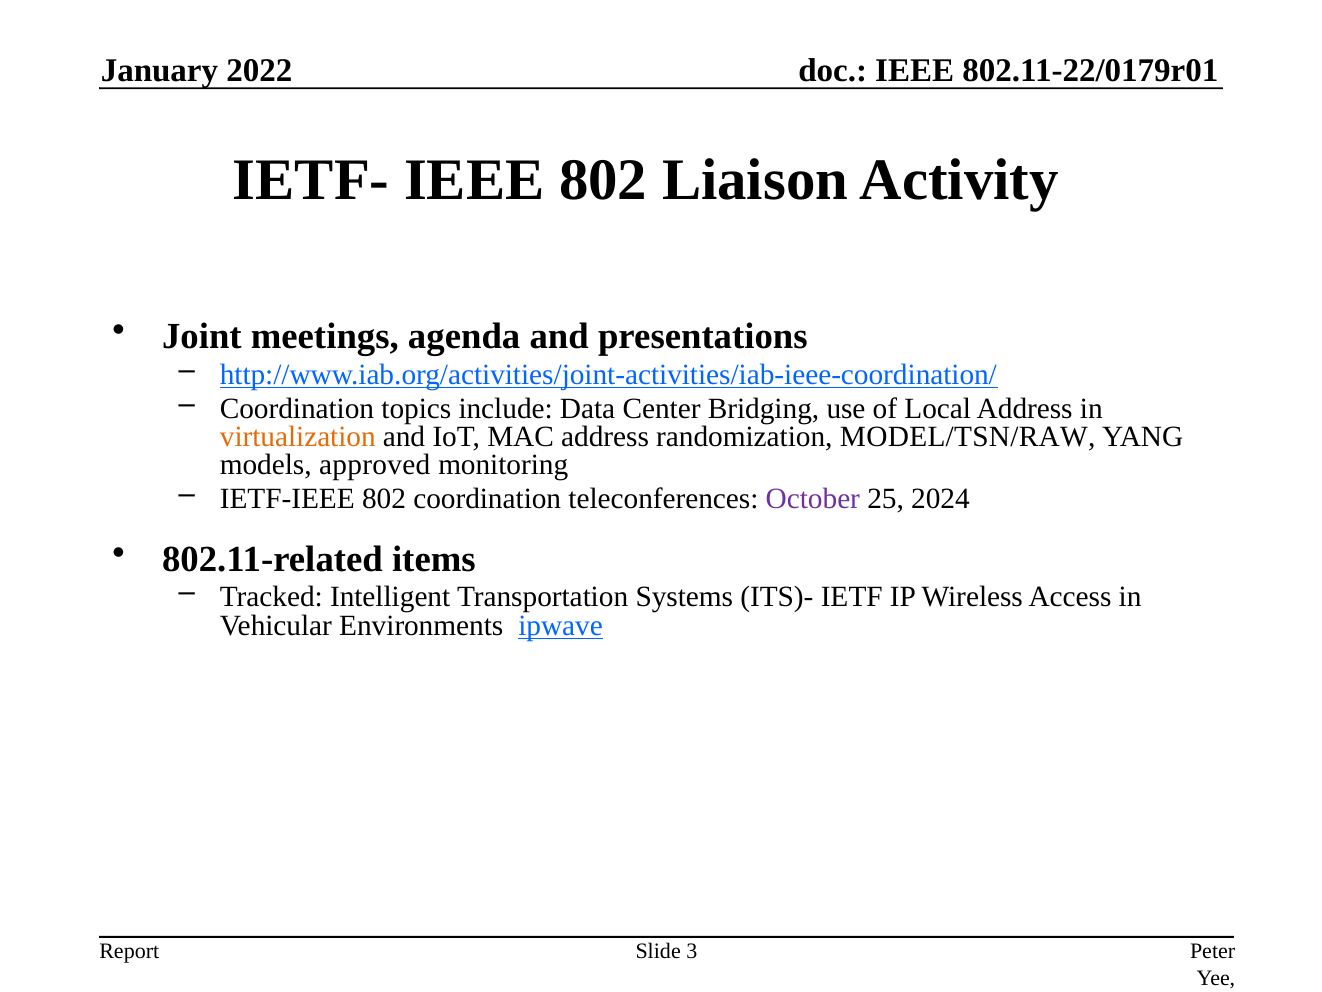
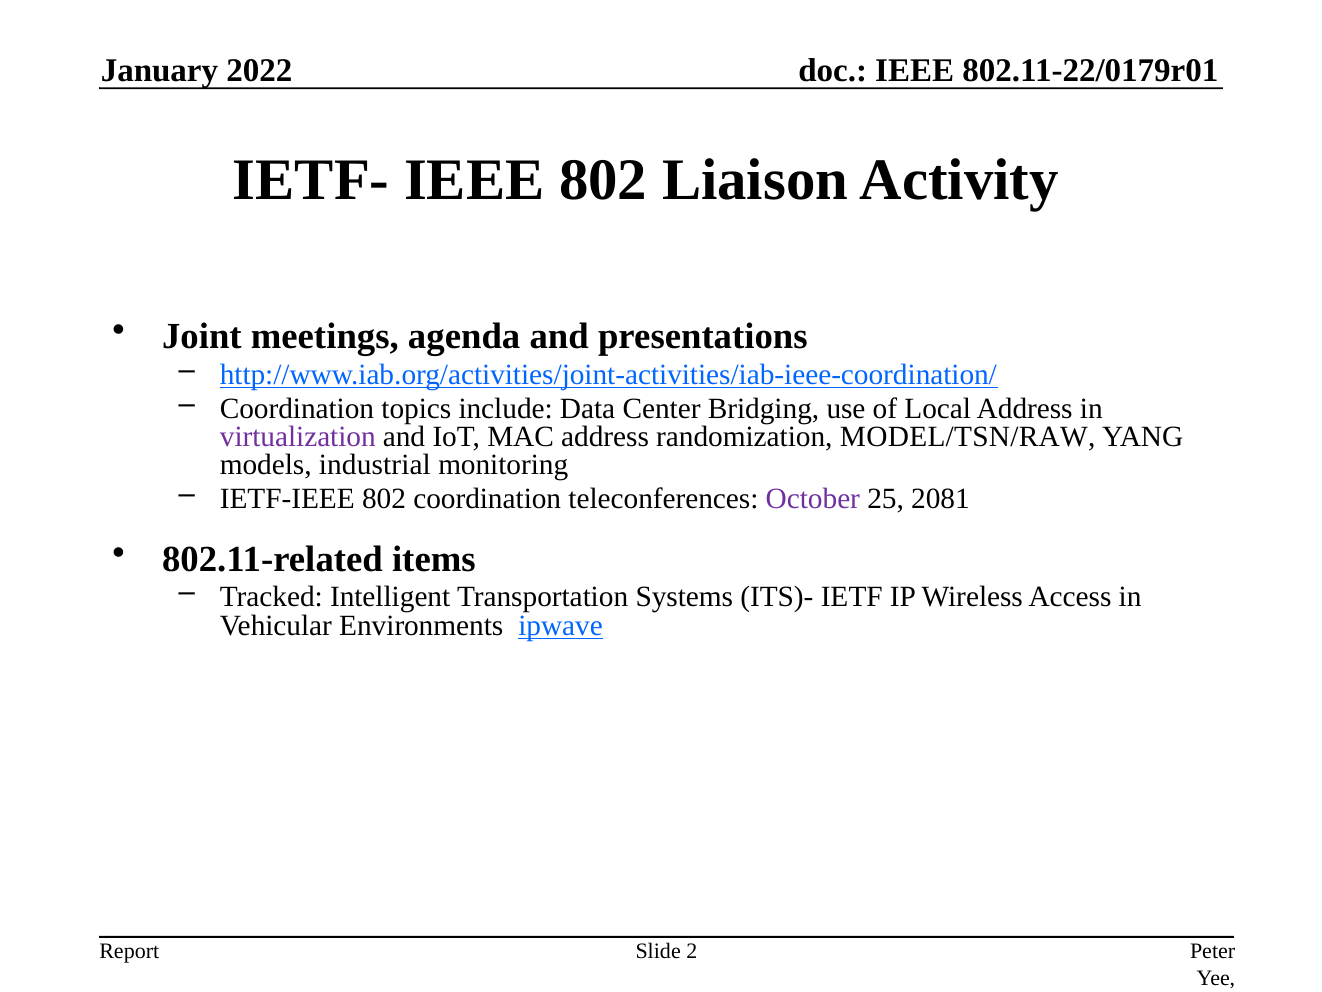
virtualization colour: orange -> purple
approved: approved -> industrial
2024: 2024 -> 2081
3: 3 -> 2
